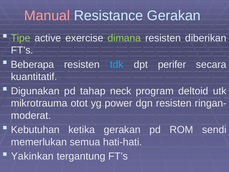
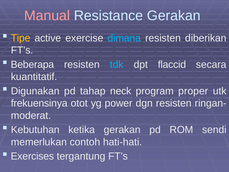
Tipe colour: light green -> yellow
dimana colour: light green -> light blue
perifer: perifer -> flaccid
deltoid: deltoid -> proper
mikrotrauma: mikrotrauma -> frekuensinya
semua: semua -> contoh
Yakinkan: Yakinkan -> Exercises
